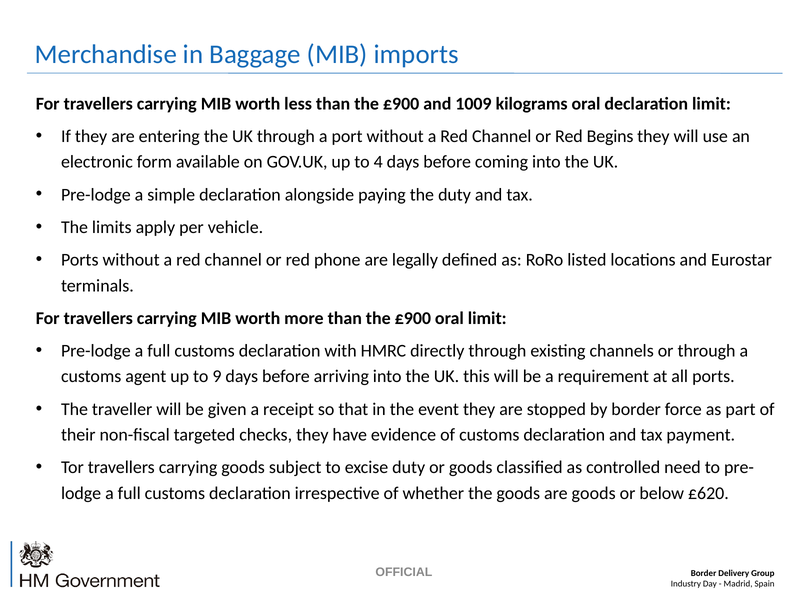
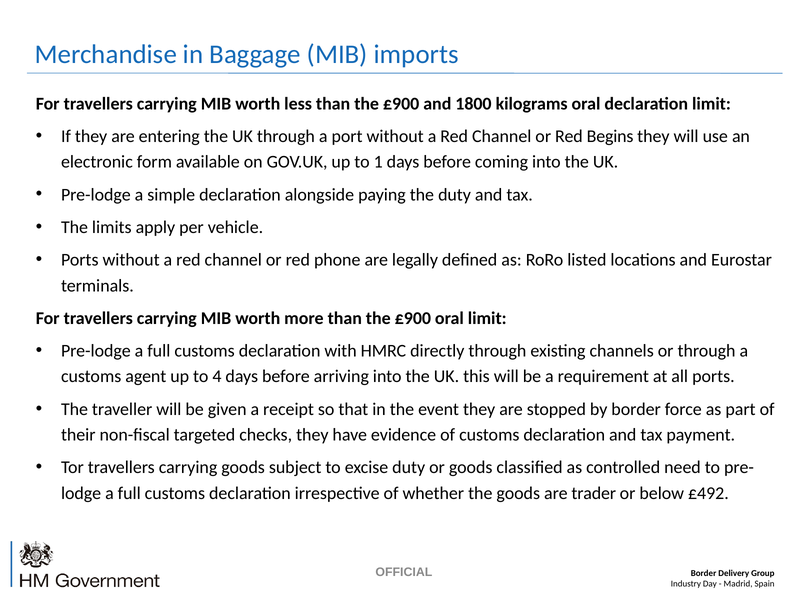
1009: 1009 -> 1800
4: 4 -> 1
9: 9 -> 4
are goods: goods -> trader
£620: £620 -> £492
